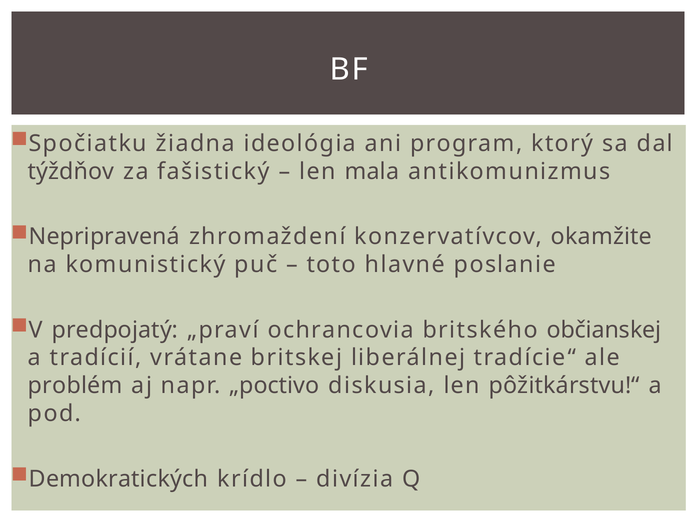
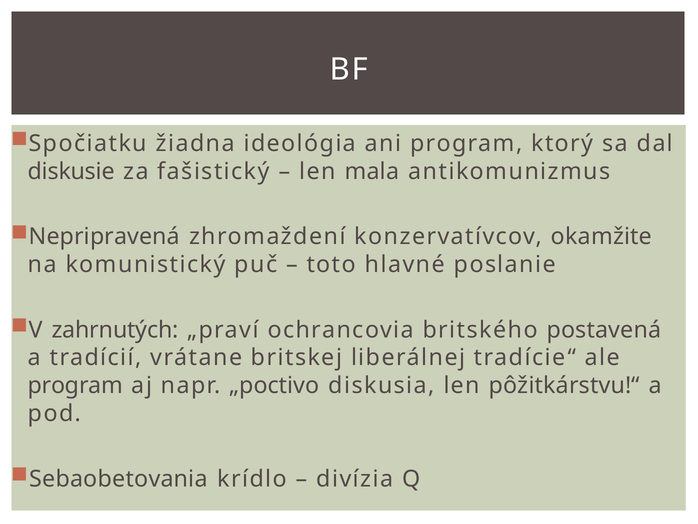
týždňov: týždňov -> diskusie
predpojatý: predpojatý -> zahrnutých
občianskej: občianskej -> postavená
problém at (75, 385): problém -> program
Demokratických: Demokratických -> Sebaobetovania
